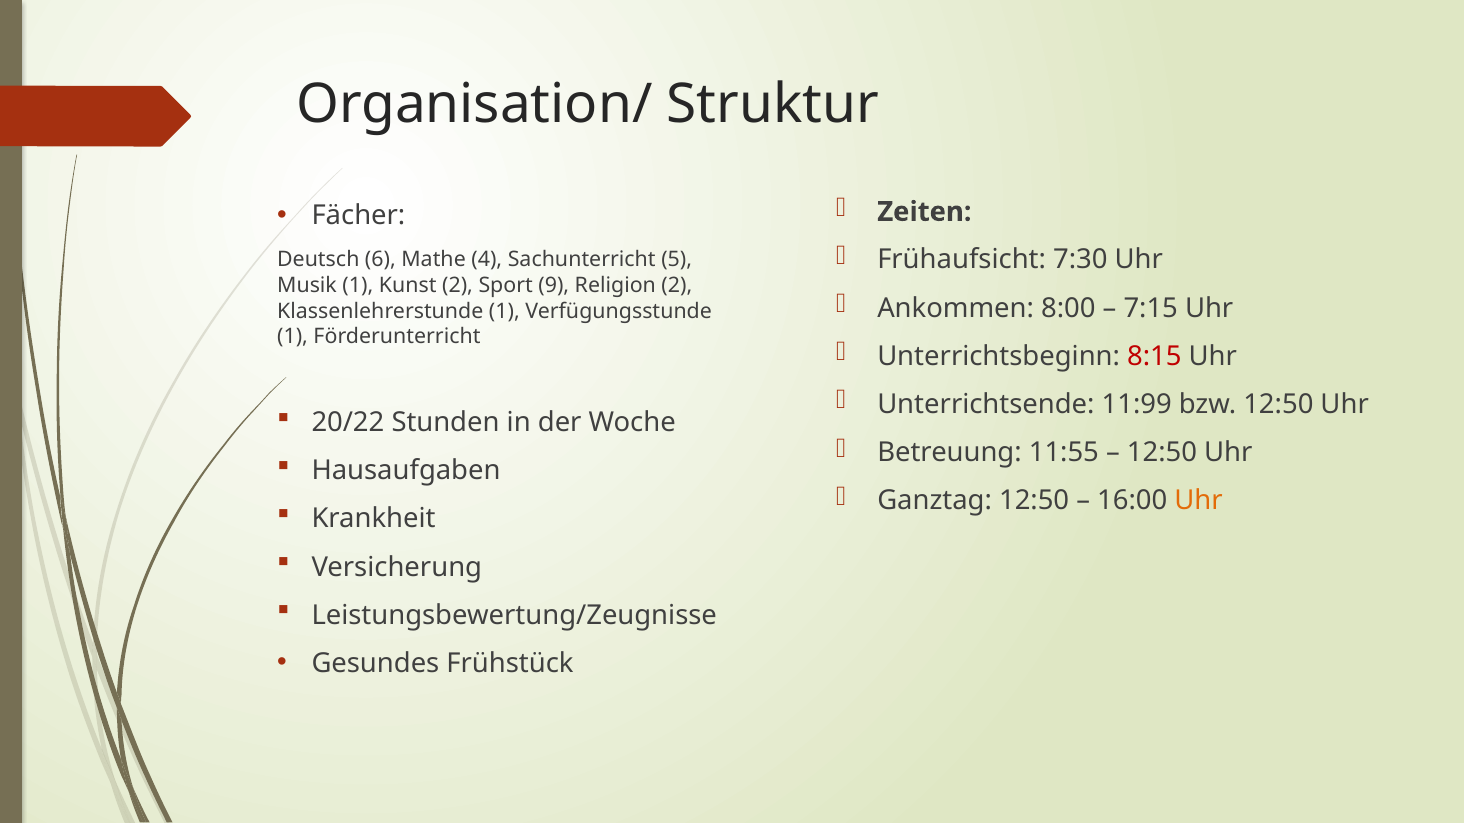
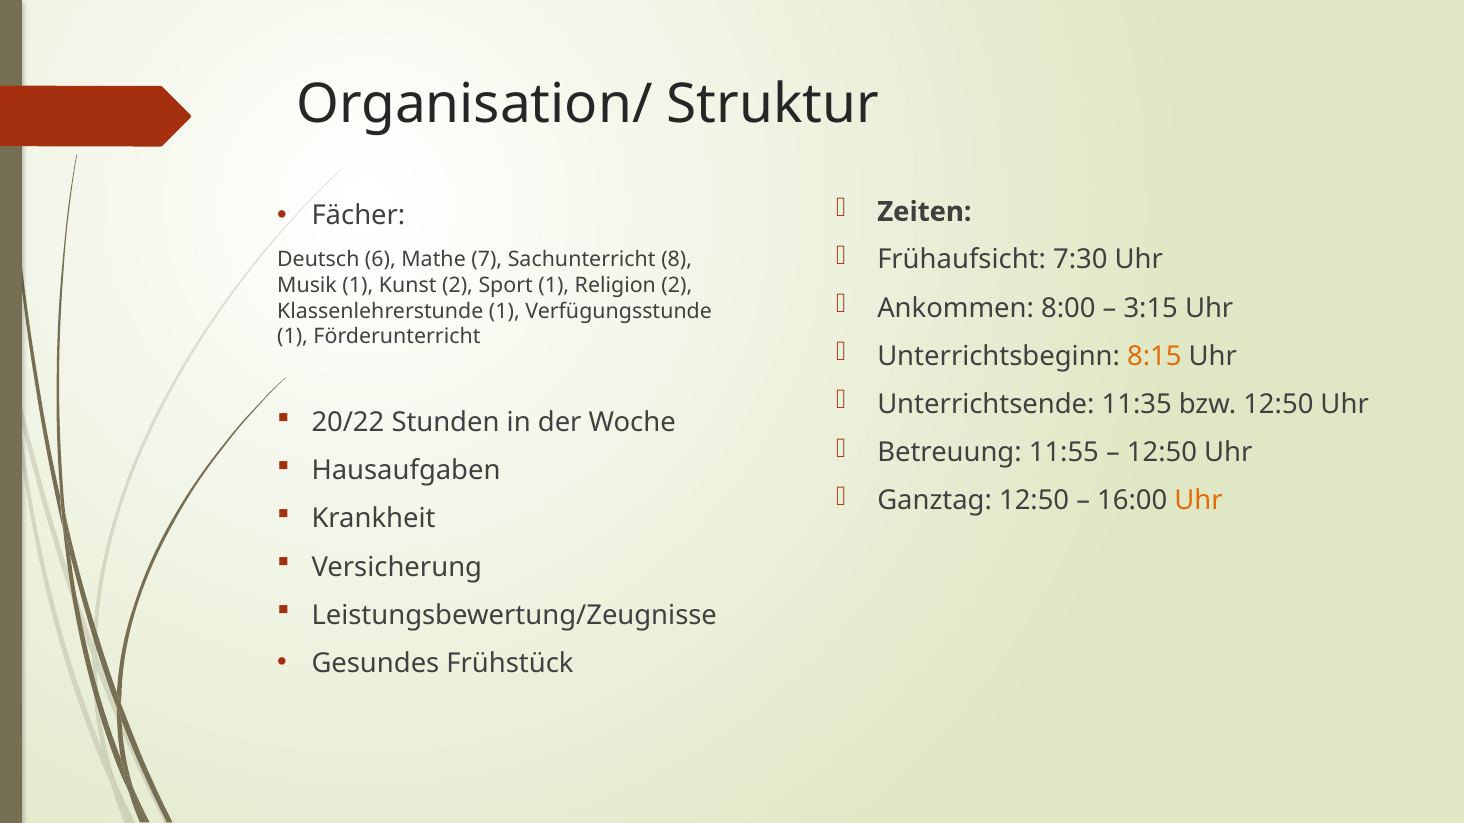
4: 4 -> 7
5: 5 -> 8
Sport 9: 9 -> 1
7:15: 7:15 -> 3:15
8:15 colour: red -> orange
11:99: 11:99 -> 11:35
